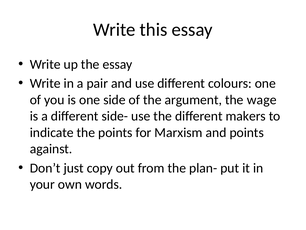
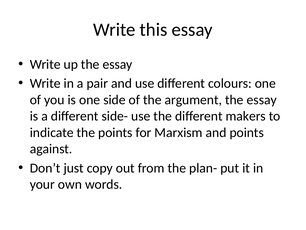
argument the wage: wage -> essay
